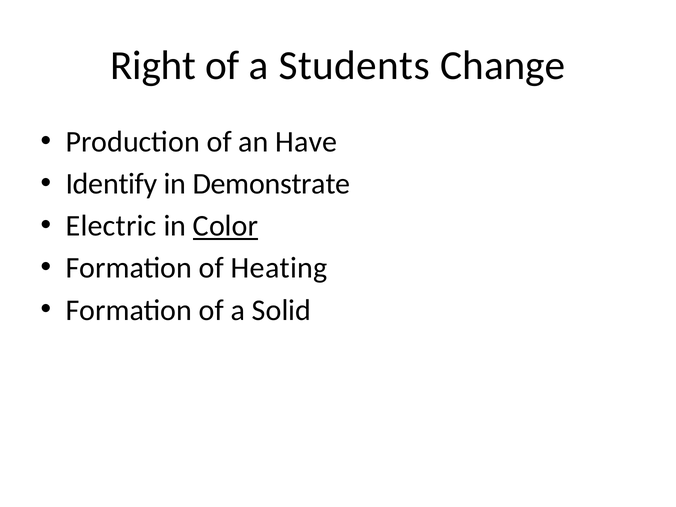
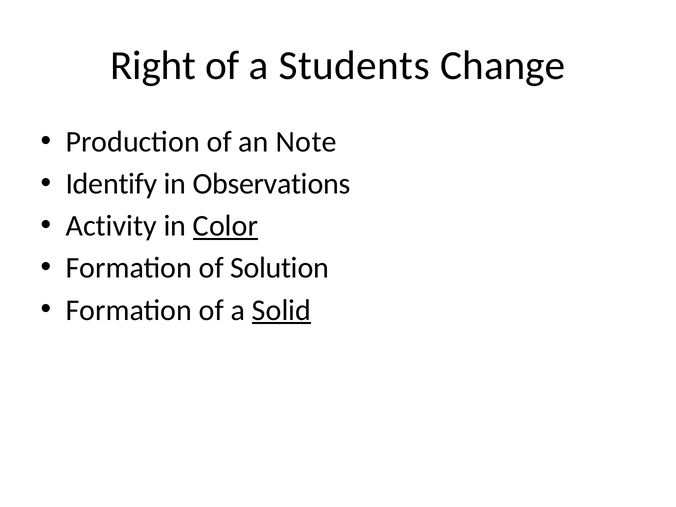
Have: Have -> Note
Demonstrate: Demonstrate -> Observations
Electric: Electric -> Activity
Heating: Heating -> Solution
Solid underline: none -> present
